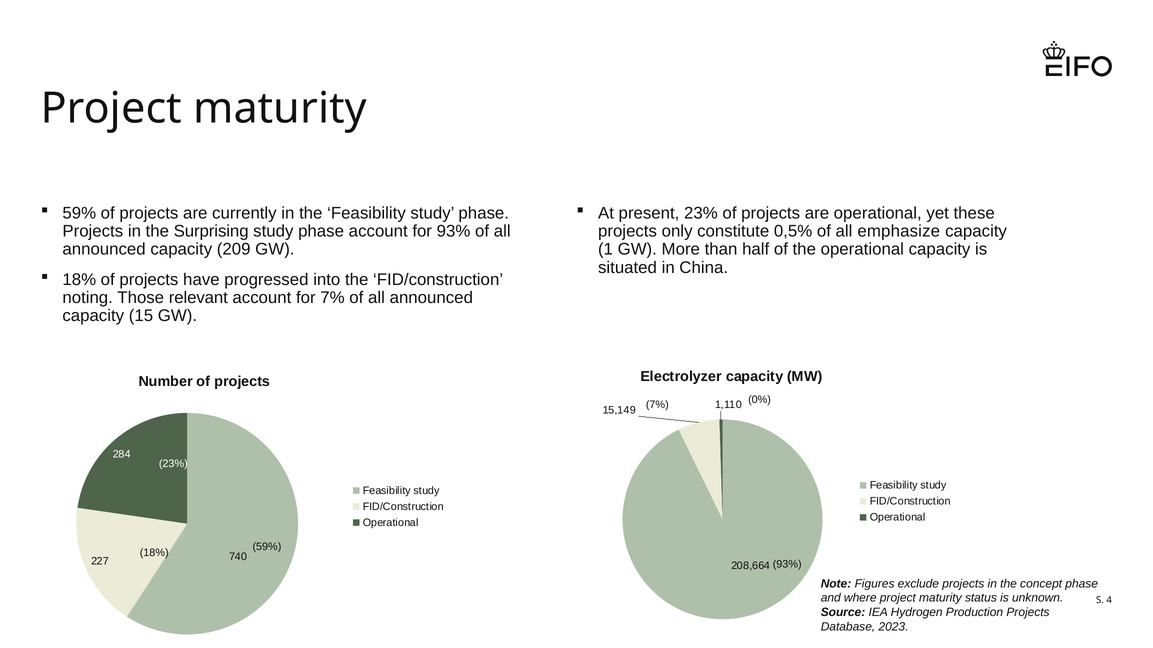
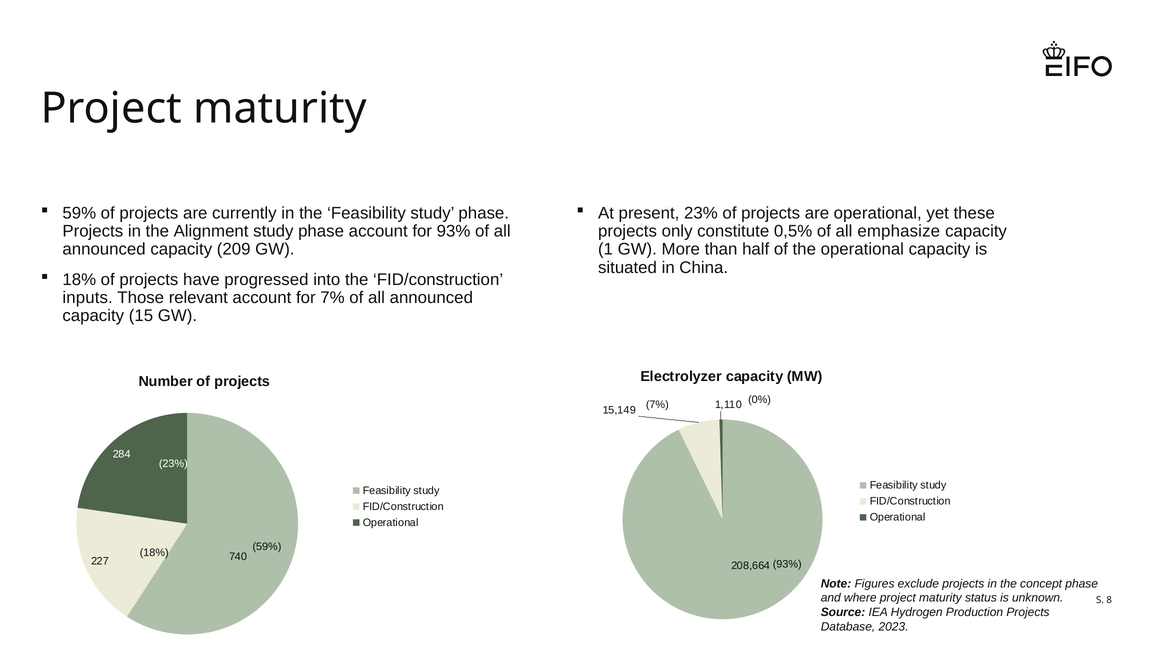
Surprising: Surprising -> Alignment
noting: noting -> inputs
4: 4 -> 8
